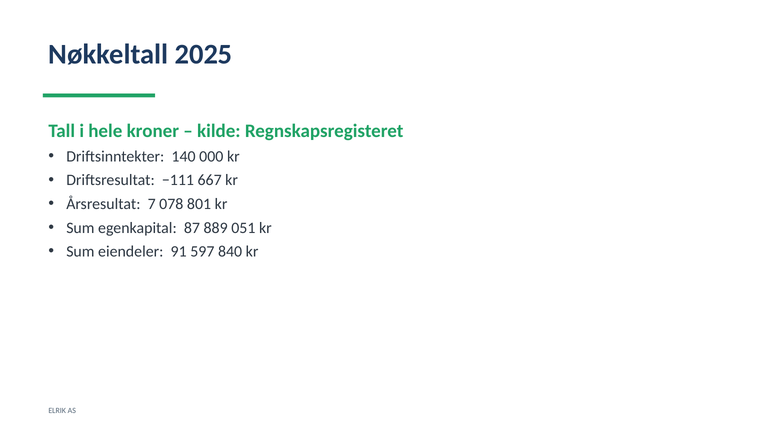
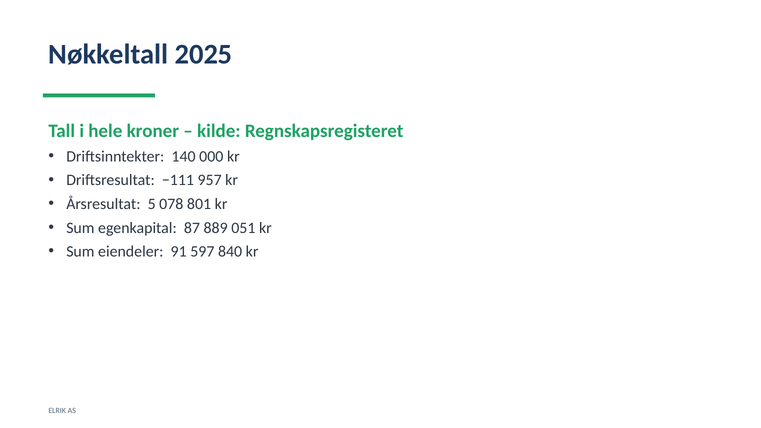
667: 667 -> 957
7: 7 -> 5
